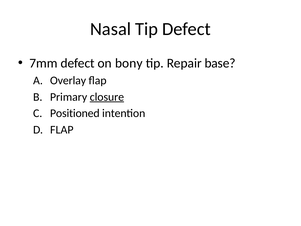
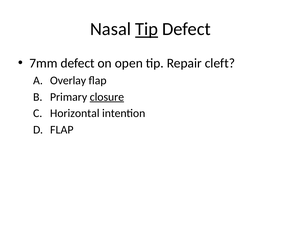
Tip at (147, 29) underline: none -> present
bony: bony -> open
base: base -> cleft
Positioned: Positioned -> Horizontal
